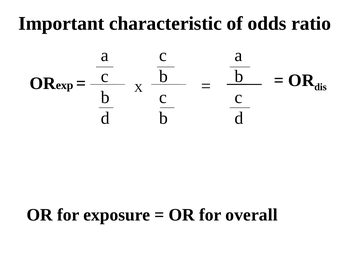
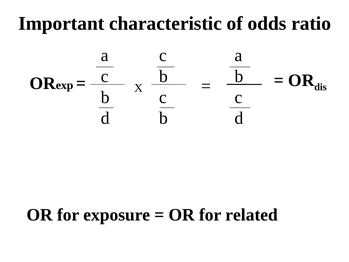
overall: overall -> related
